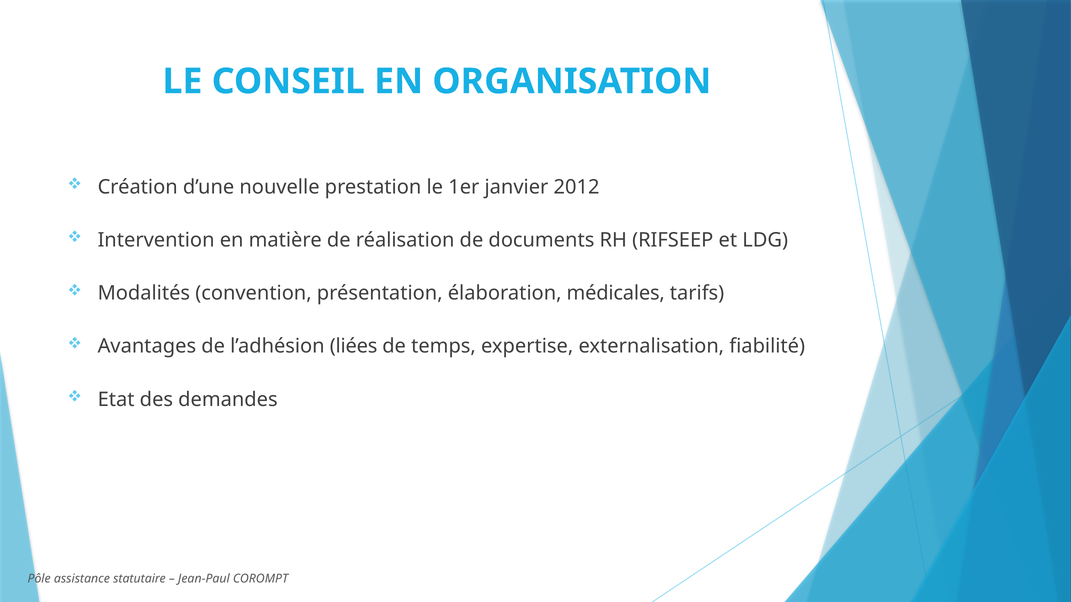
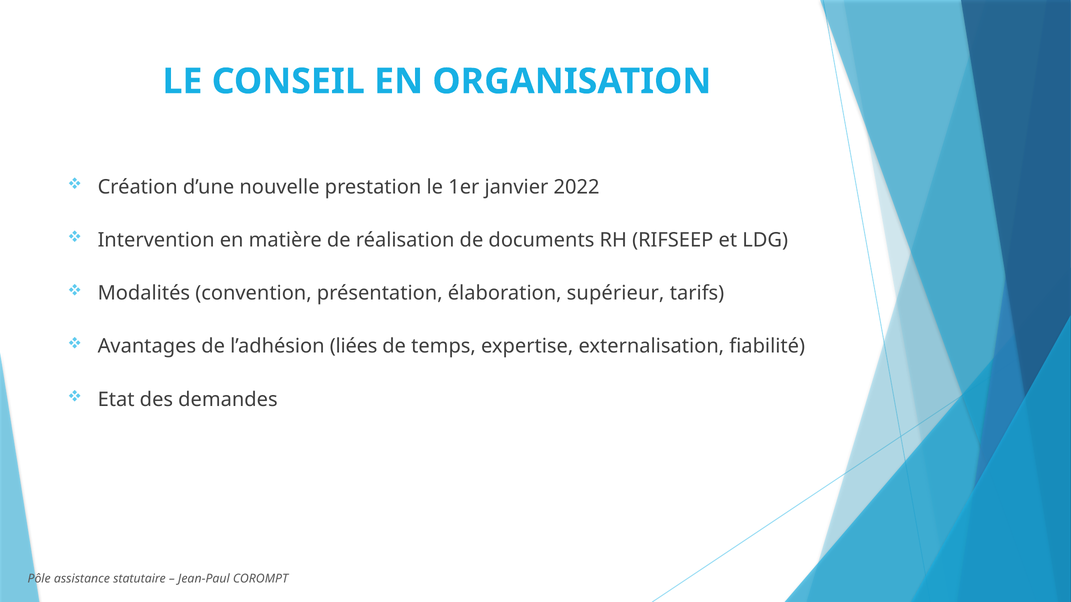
2012: 2012 -> 2022
médicales: médicales -> supérieur
